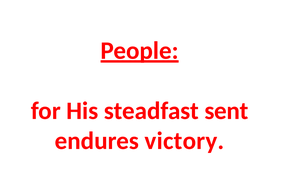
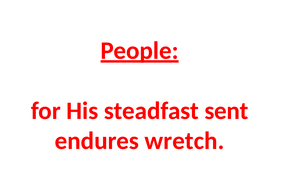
victory: victory -> wretch
